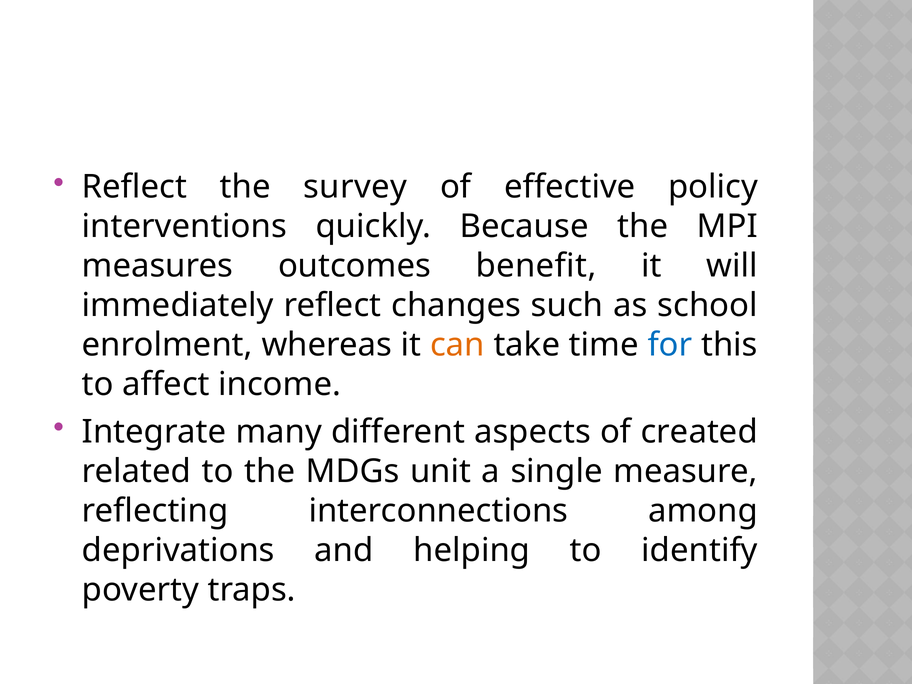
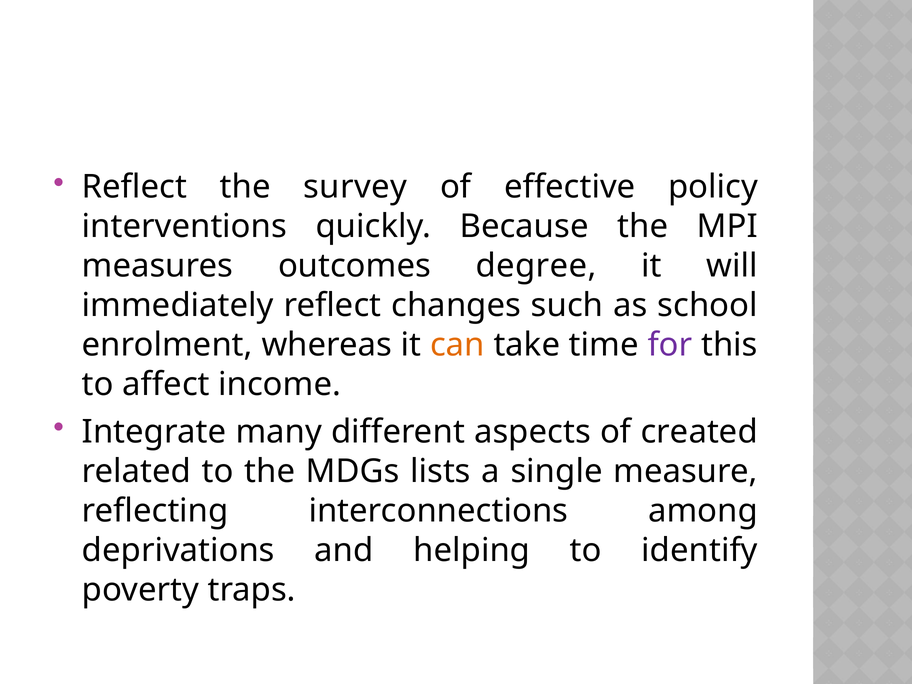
benefit: benefit -> degree
for colour: blue -> purple
unit: unit -> lists
